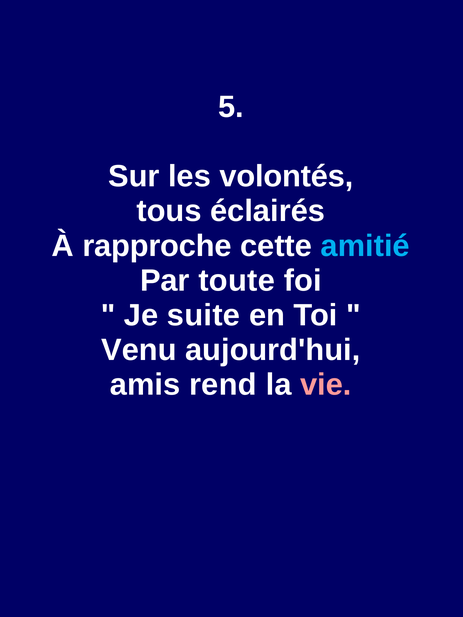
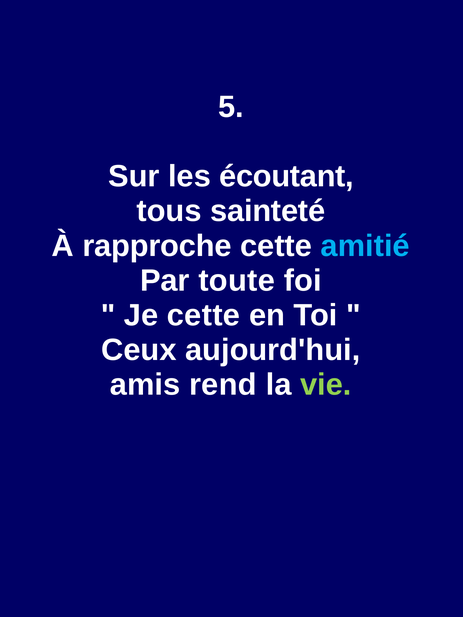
volontés: volontés -> écoutant
éclairés: éclairés -> sainteté
Je suite: suite -> cette
Venu: Venu -> Ceux
vie colour: pink -> light green
